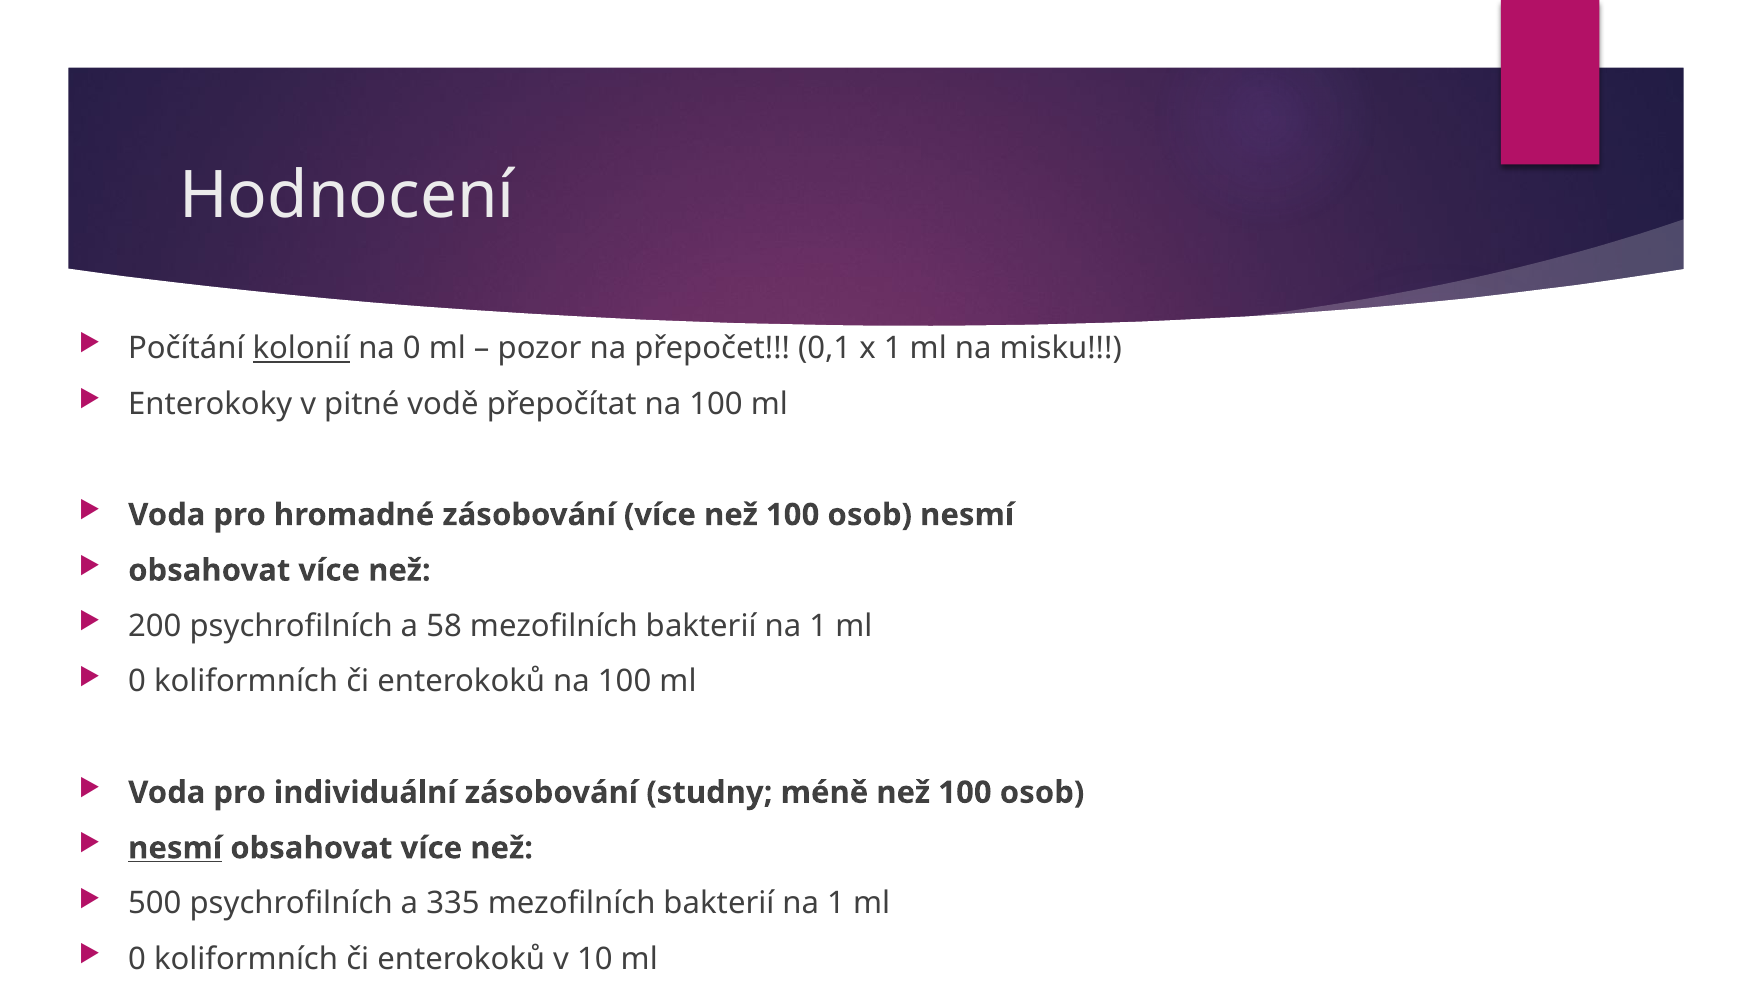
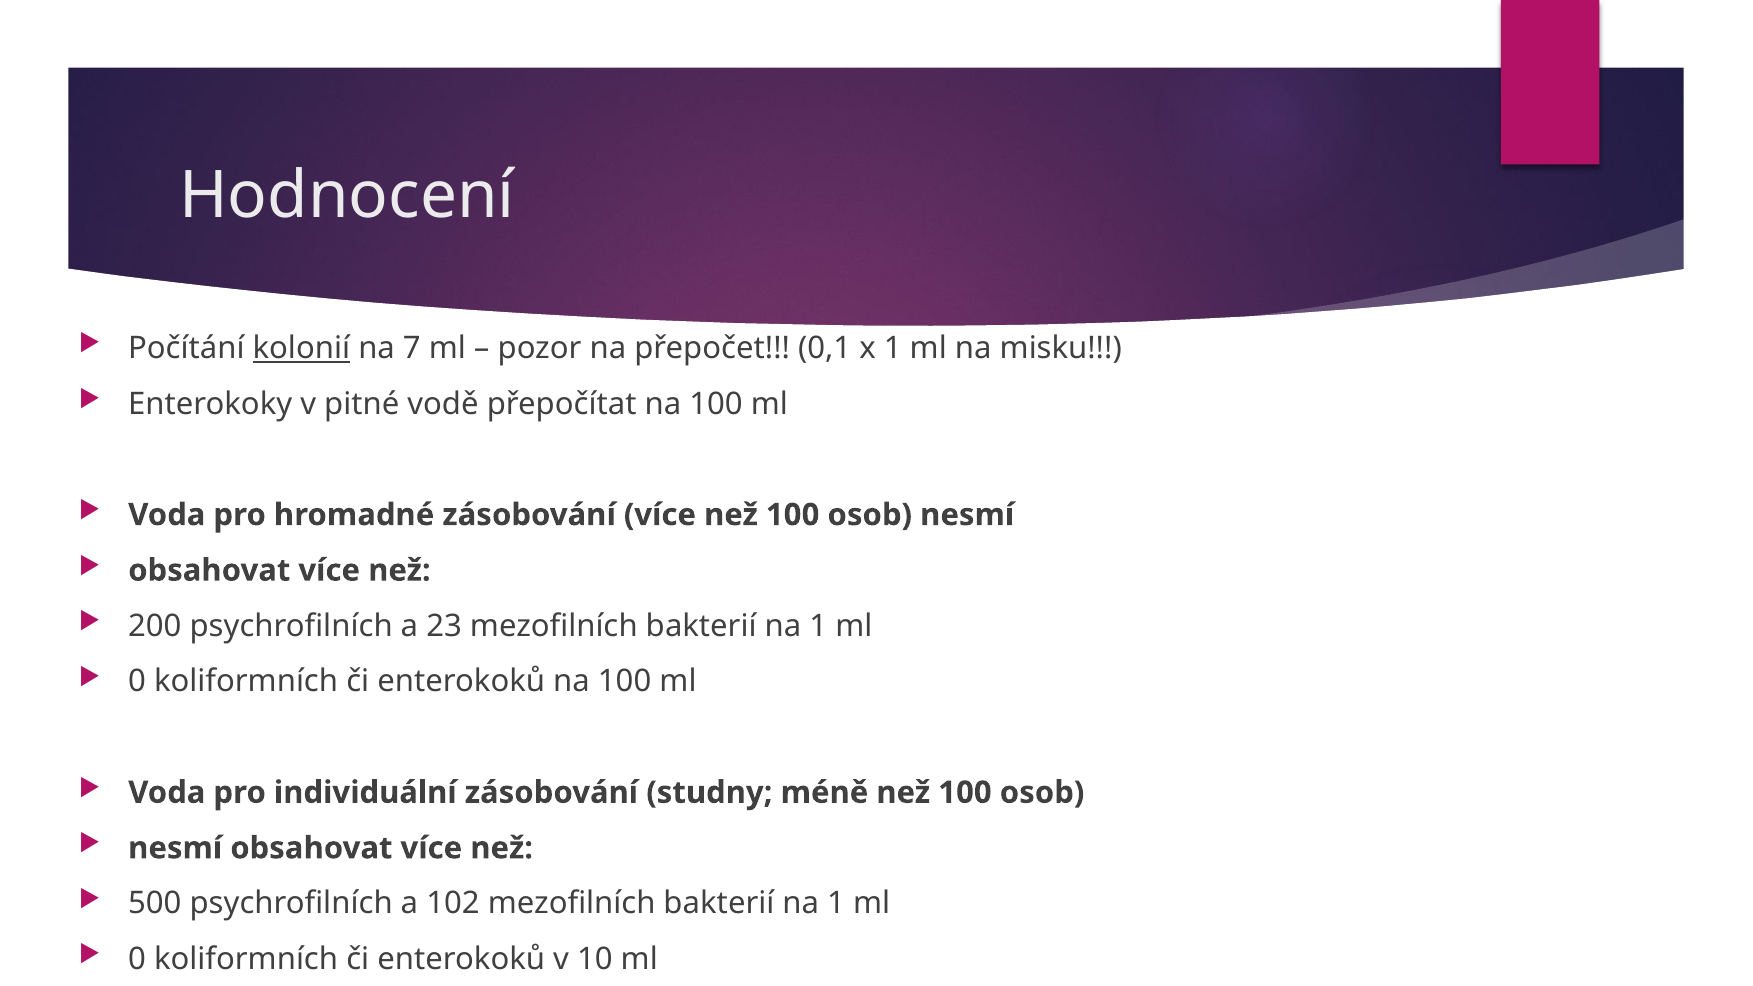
na 0: 0 -> 7
58: 58 -> 23
nesmí at (175, 848) underline: present -> none
335: 335 -> 102
